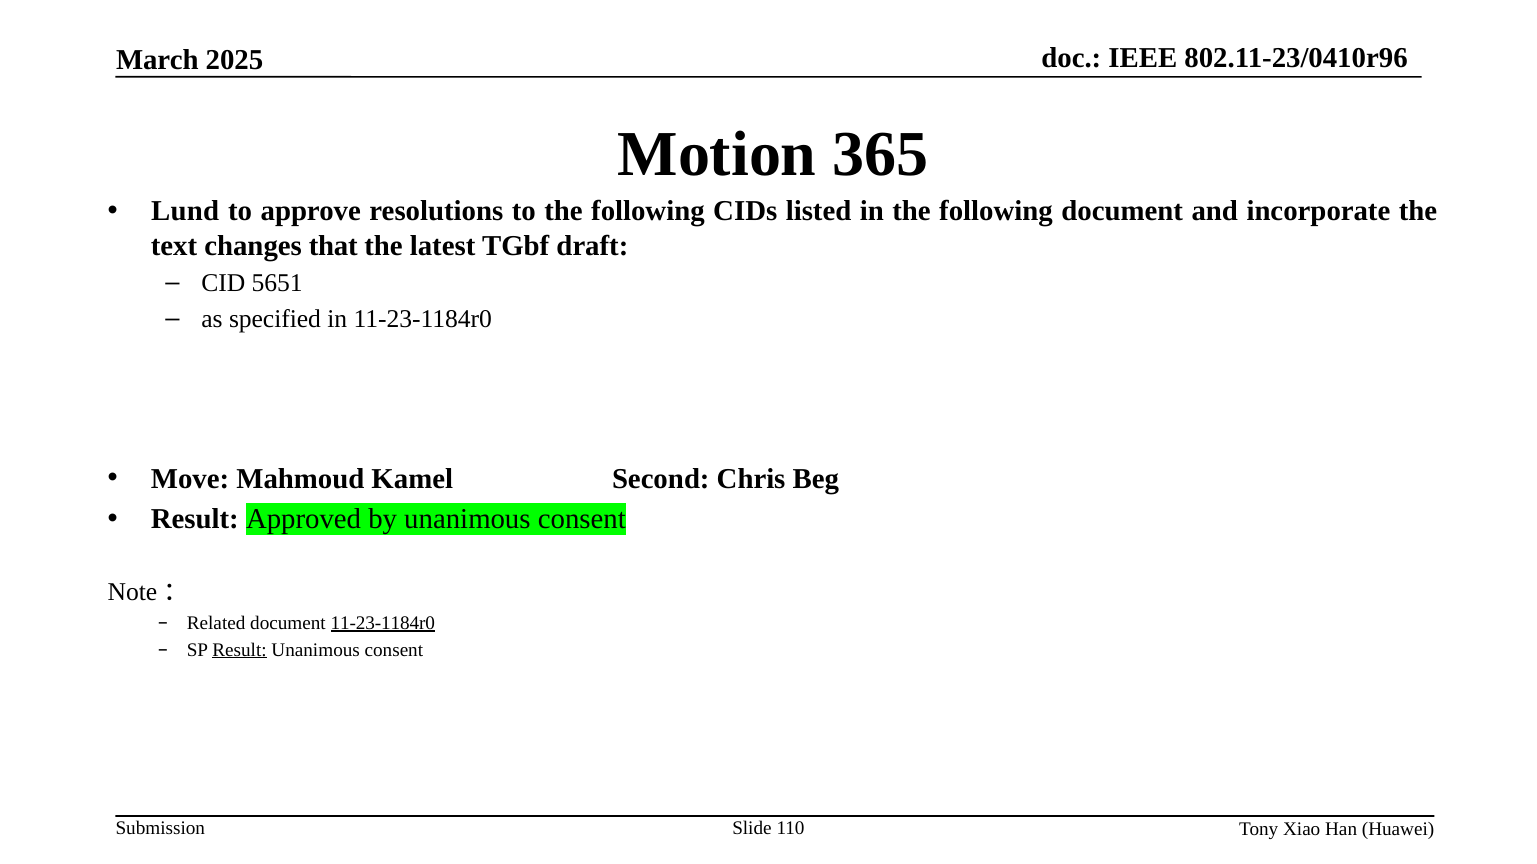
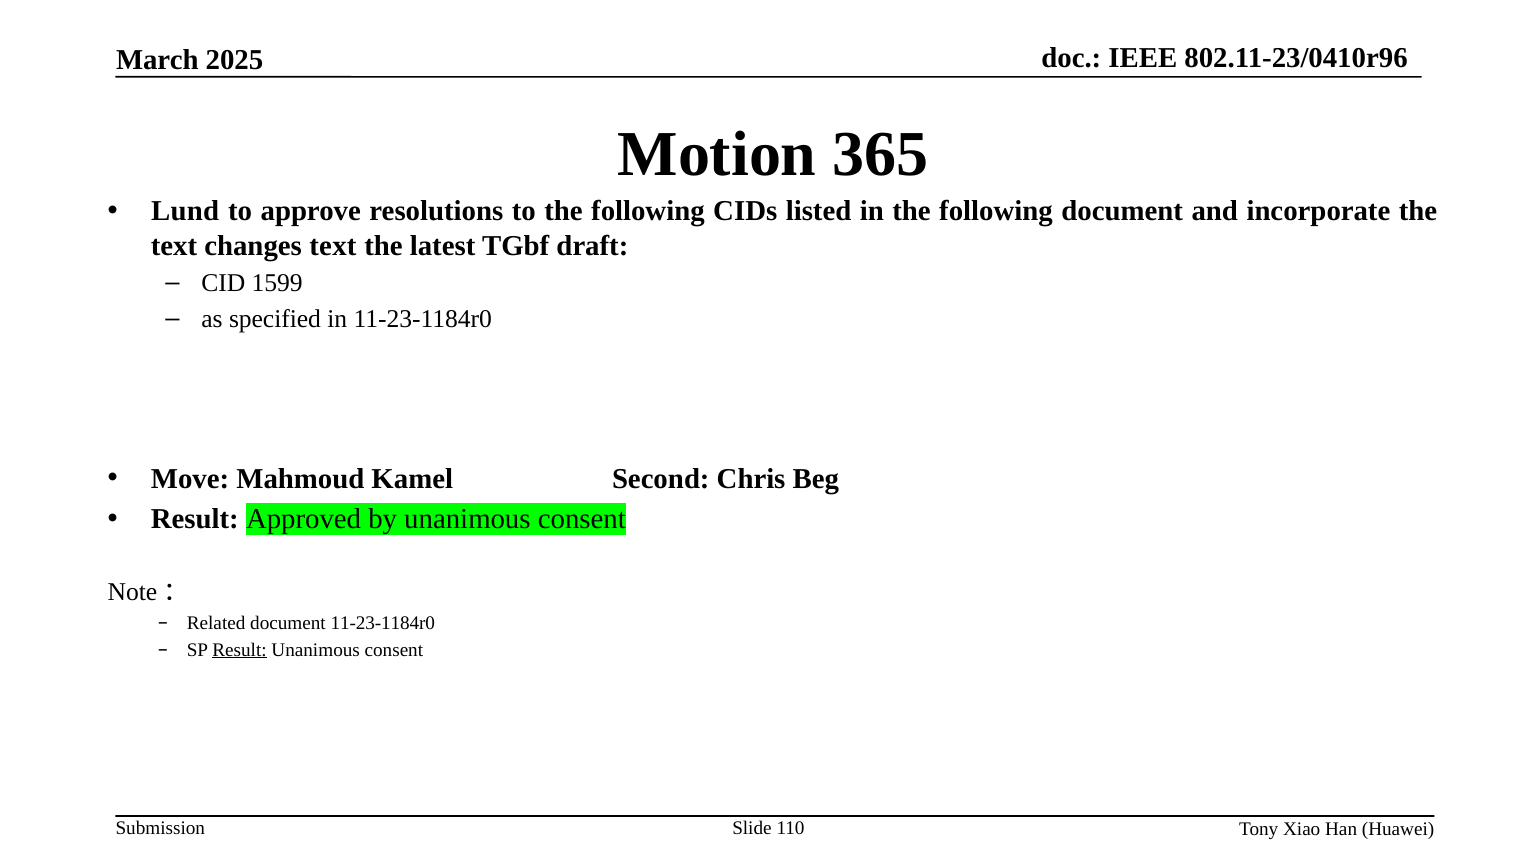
changes that: that -> text
5651: 5651 -> 1599
11-23-1184r0 at (383, 623) underline: present -> none
